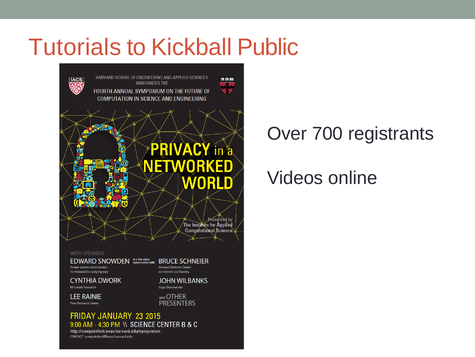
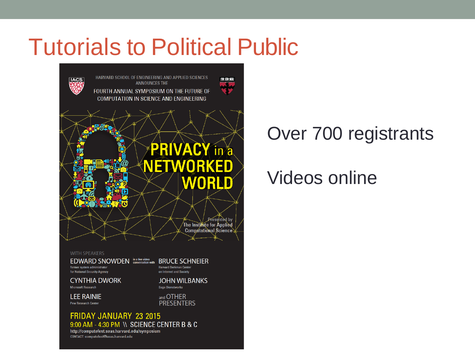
Kickball: Kickball -> Political
